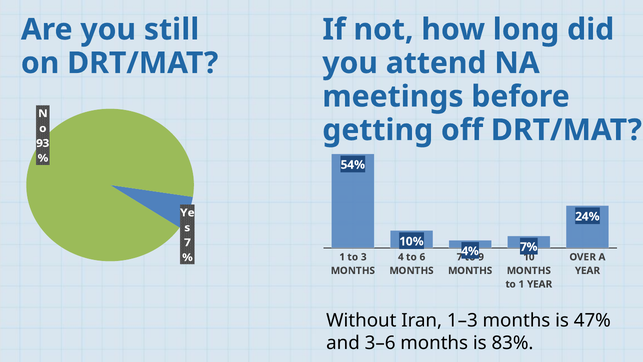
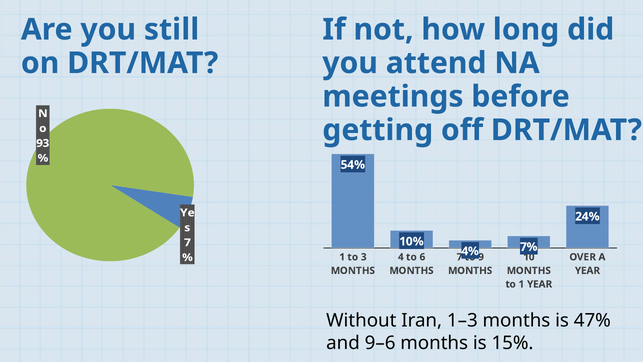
3–6: 3–6 -> 9–6
83%: 83% -> 15%
